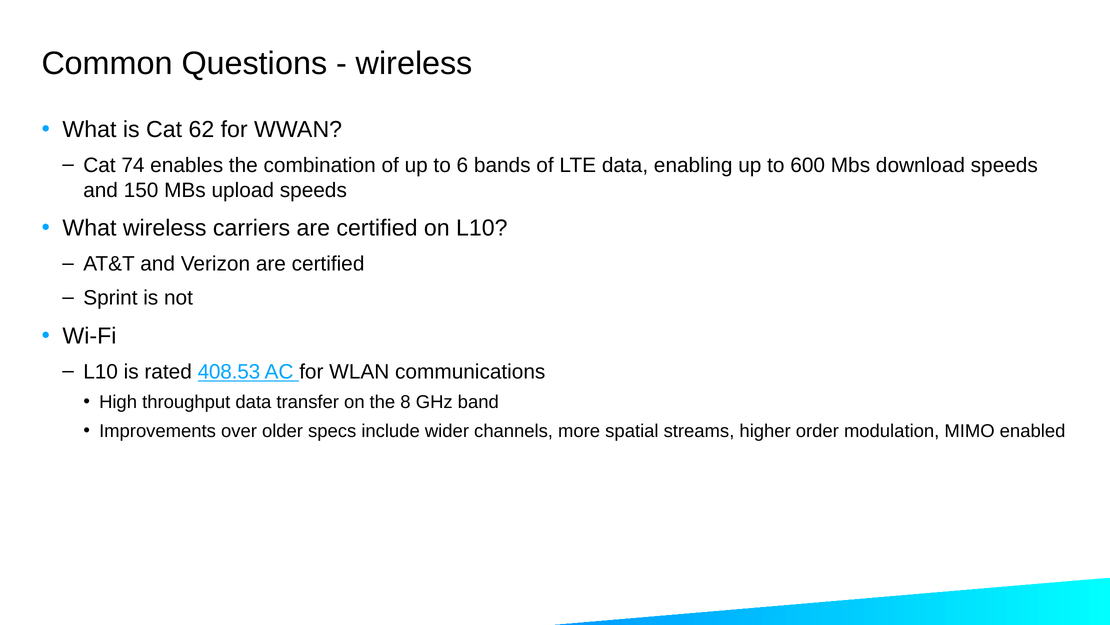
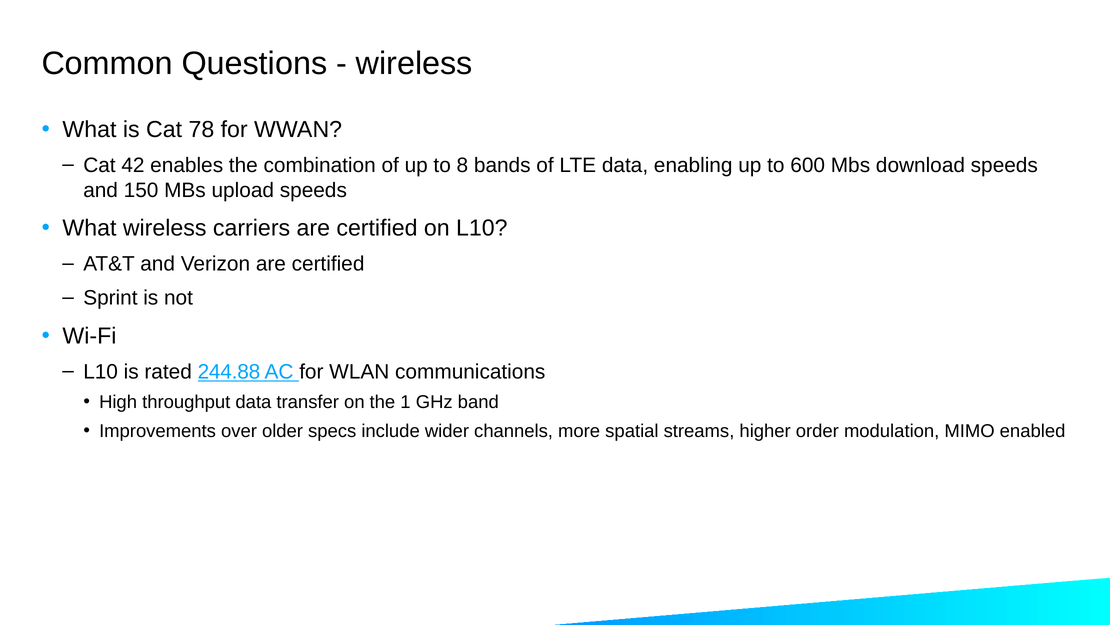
62: 62 -> 78
74: 74 -> 42
6: 6 -> 8
408.53: 408.53 -> 244.88
8: 8 -> 1
